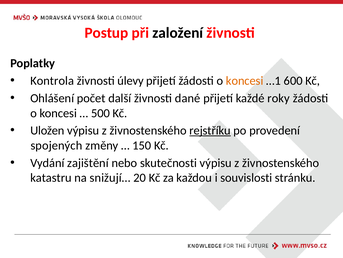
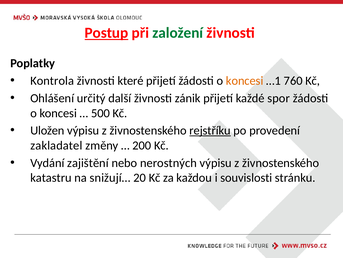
Postup underline: none -> present
založení colour: black -> green
úlevy: úlevy -> které
600: 600 -> 760
počet: počet -> určitý
dané: dané -> zánik
roky: roky -> spor
spojených: spojených -> zakladatel
150: 150 -> 200
skutečnosti: skutečnosti -> nerostných
